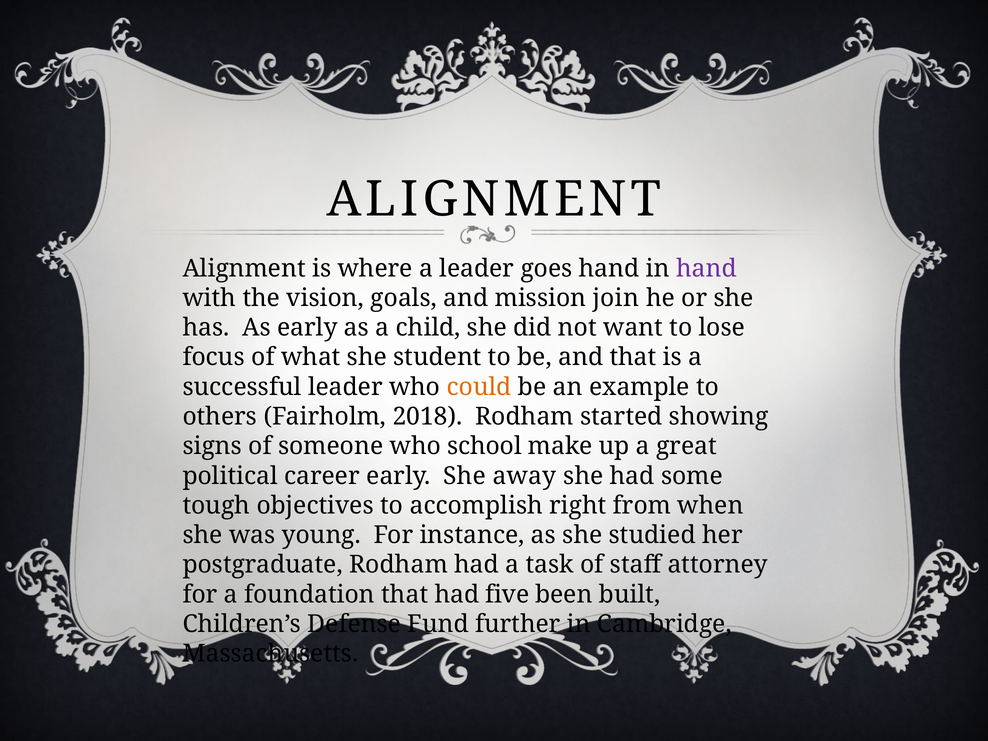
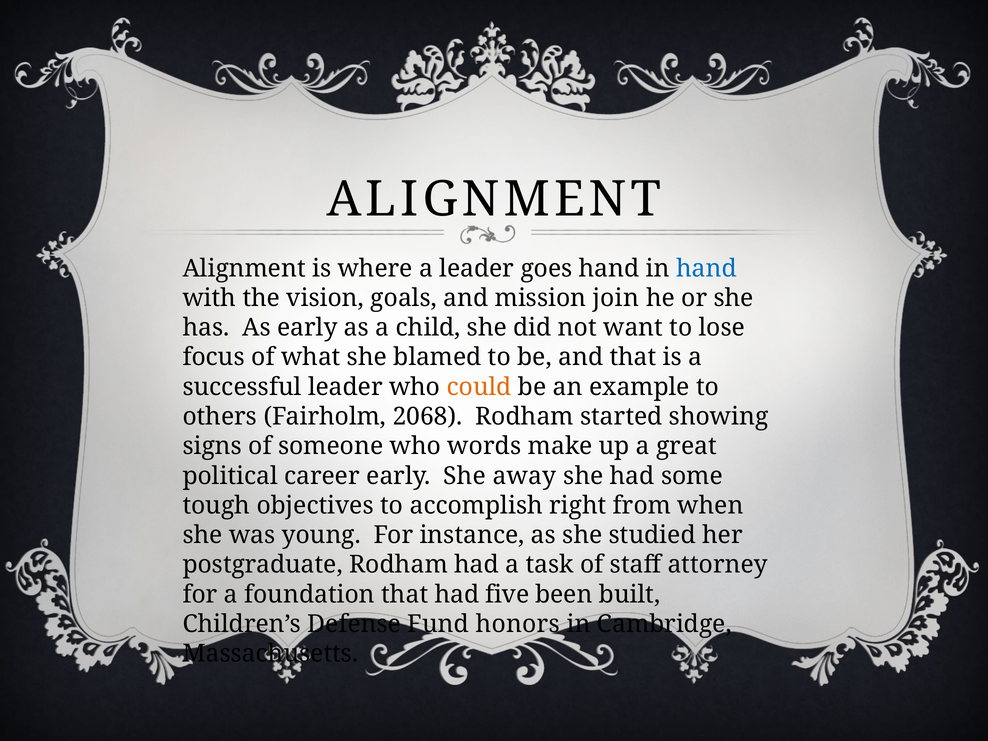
hand at (706, 268) colour: purple -> blue
student: student -> blamed
2018: 2018 -> 2068
school: school -> words
further: further -> honors
